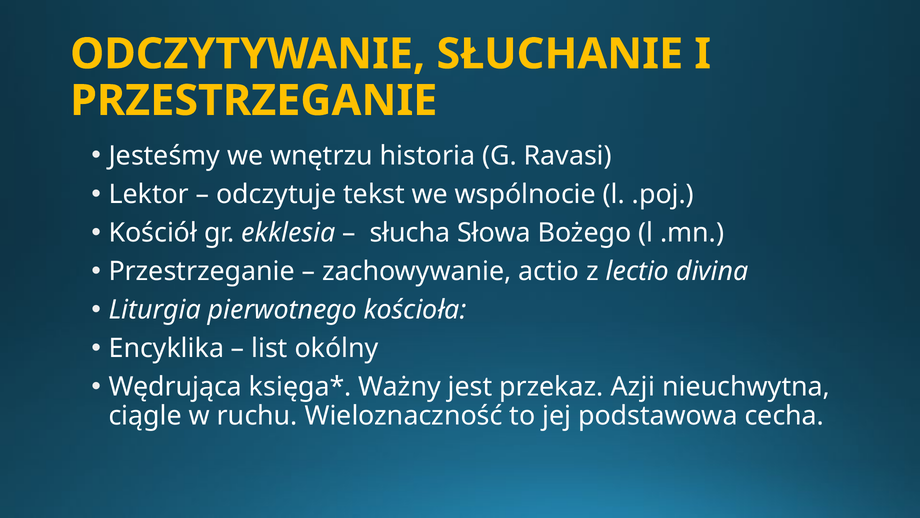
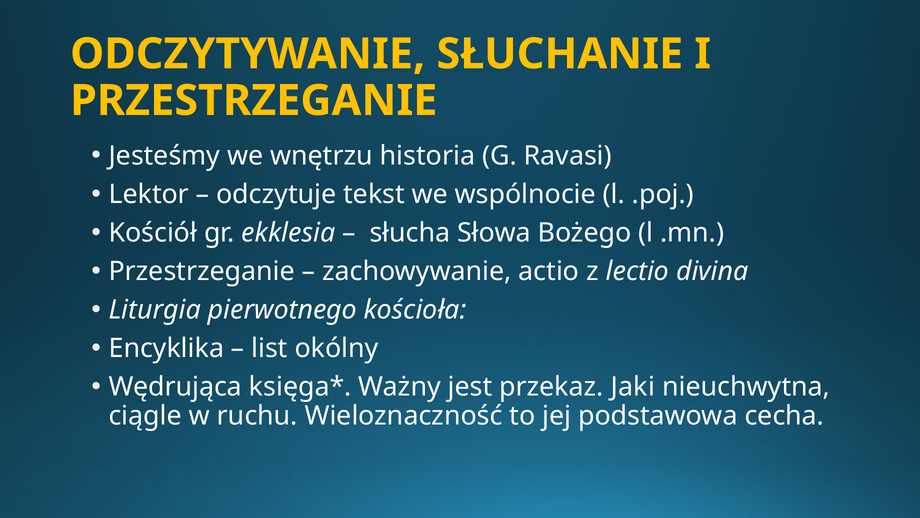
Azji: Azji -> Jaki
